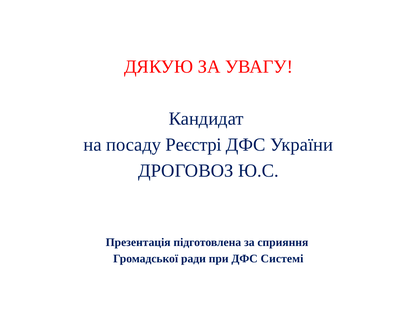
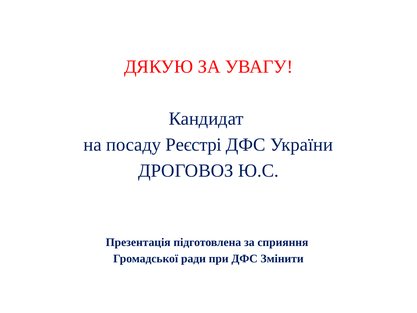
Системі: Системі -> Змінити
